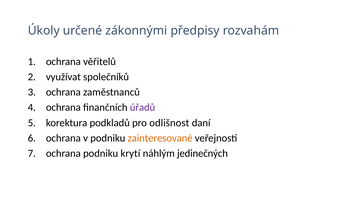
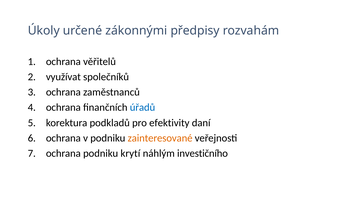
úřadů colour: purple -> blue
odlišnost: odlišnost -> efektivity
jedinečných: jedinečných -> investičního
